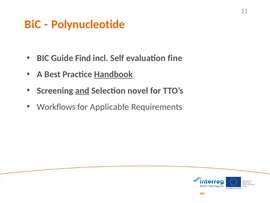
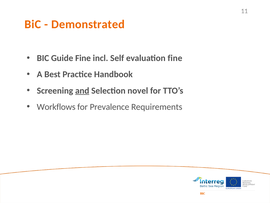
Polynucleotide: Polynucleotide -> Demonstrated
Guide Find: Find -> Fine
Handbook underline: present -> none
Applicable: Applicable -> Prevalence
